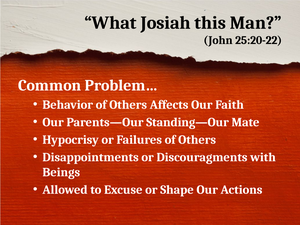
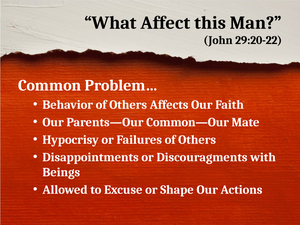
Josiah: Josiah -> Affect
25:20-22: 25:20-22 -> 29:20-22
Standing—Our: Standing—Our -> Common—Our
